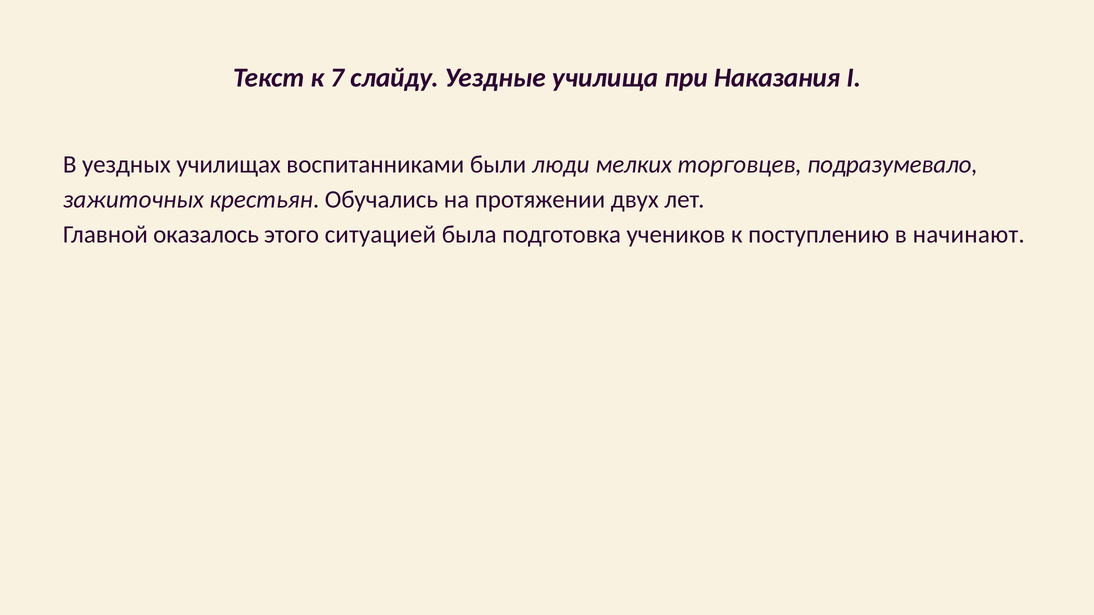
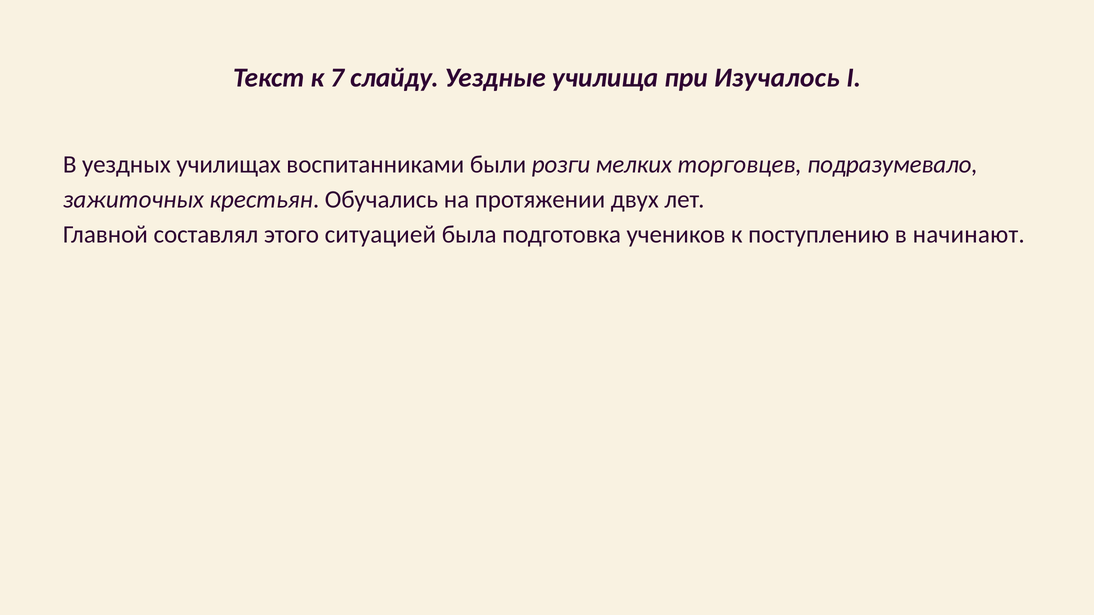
Наказания: Наказания -> Изучалось
люди: люди -> розги
оказалось: оказалось -> составлял
